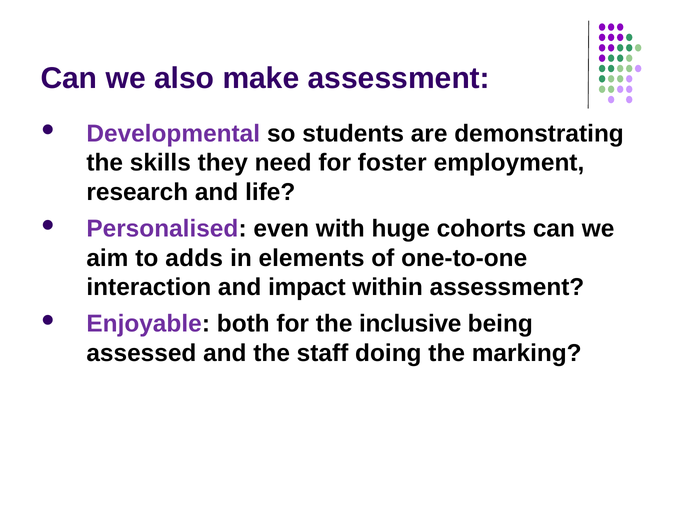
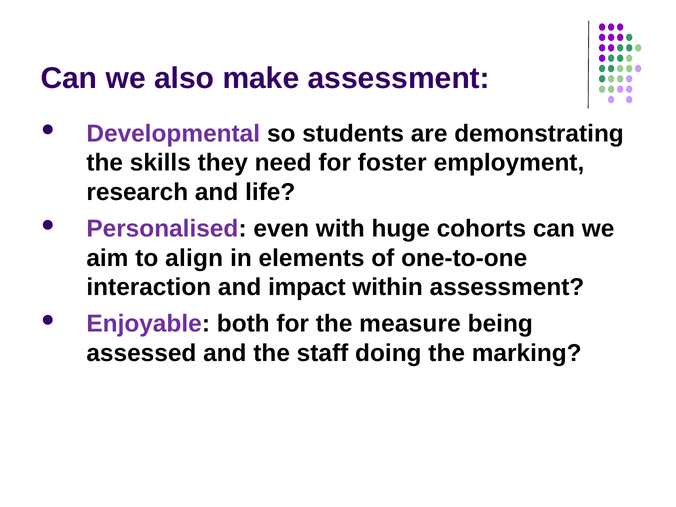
adds: adds -> align
inclusive: inclusive -> measure
